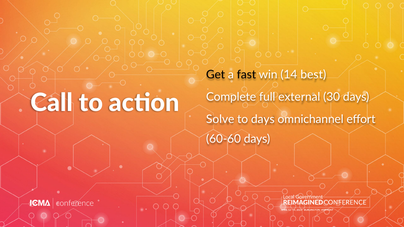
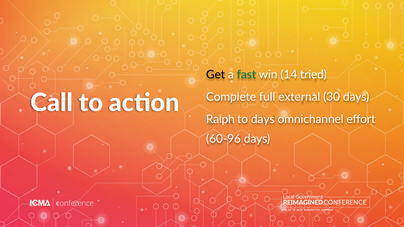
fast colour: black -> green
best: best -> tried
Solve: Solve -> Ralph
60-60: 60-60 -> 60-96
